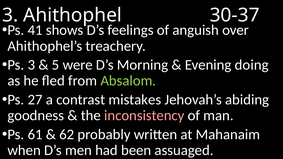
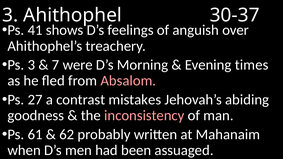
5: 5 -> 7
doing: doing -> times
Absalom colour: light green -> pink
